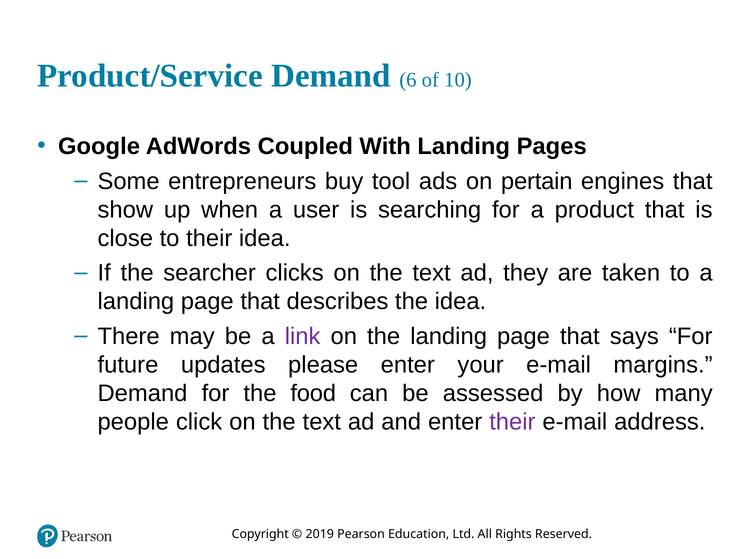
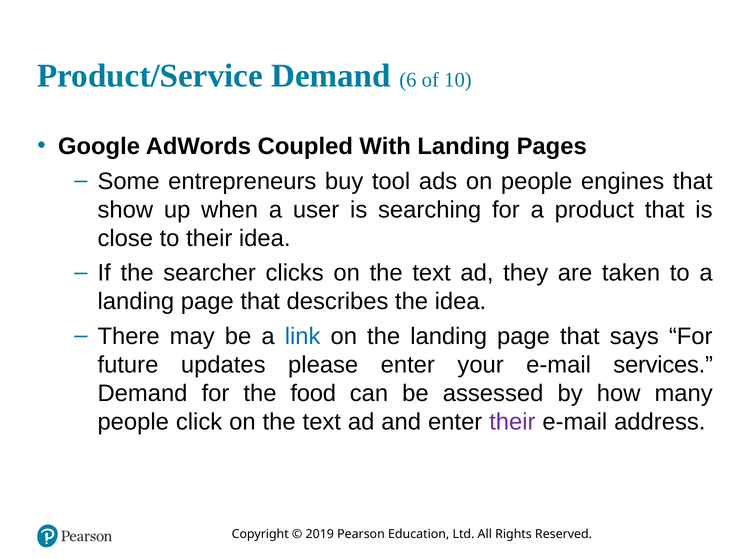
on pertain: pertain -> people
link colour: purple -> blue
margins: margins -> services
